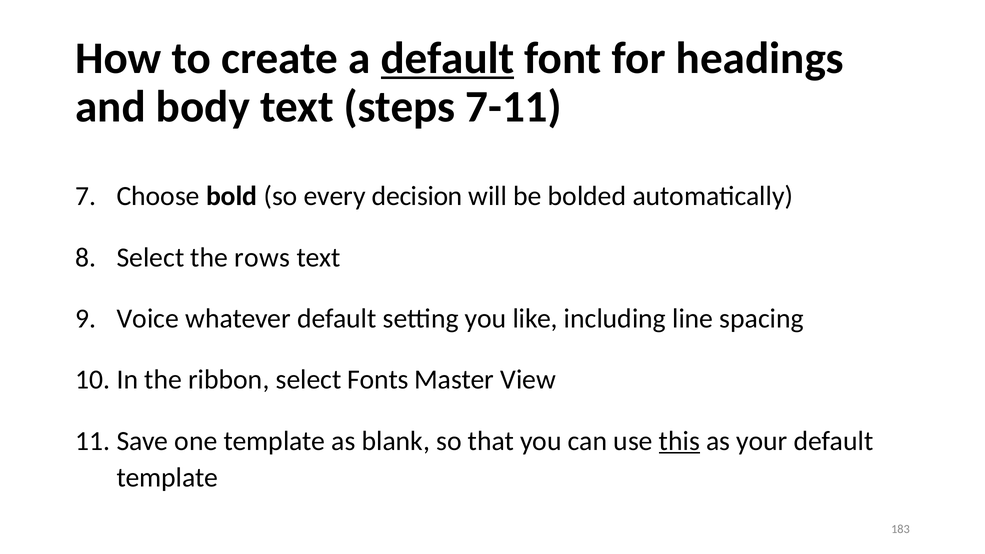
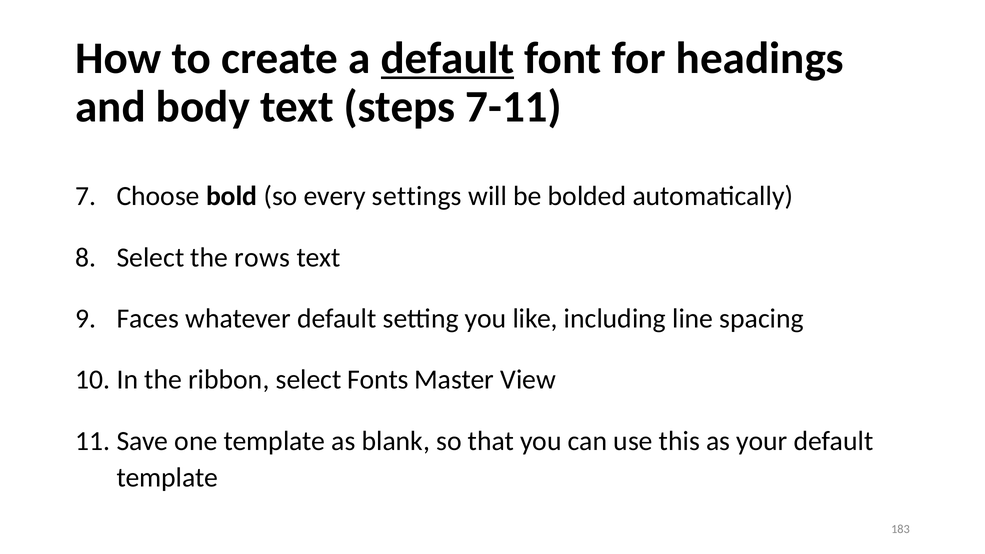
decision: decision -> settings
Voice: Voice -> Faces
this underline: present -> none
